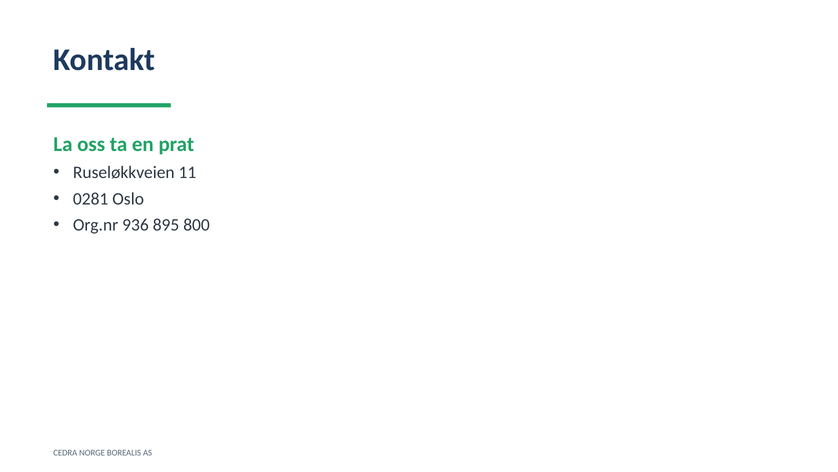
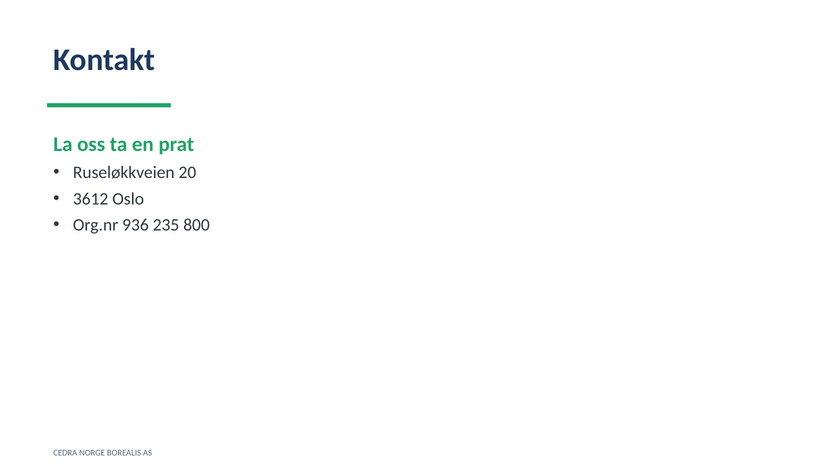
11: 11 -> 20
0281: 0281 -> 3612
895: 895 -> 235
